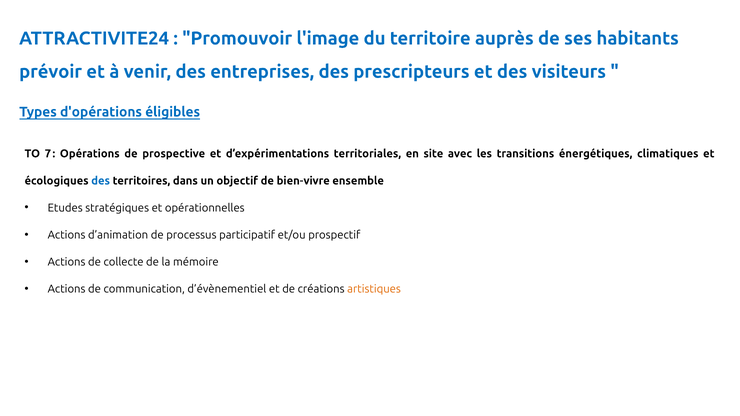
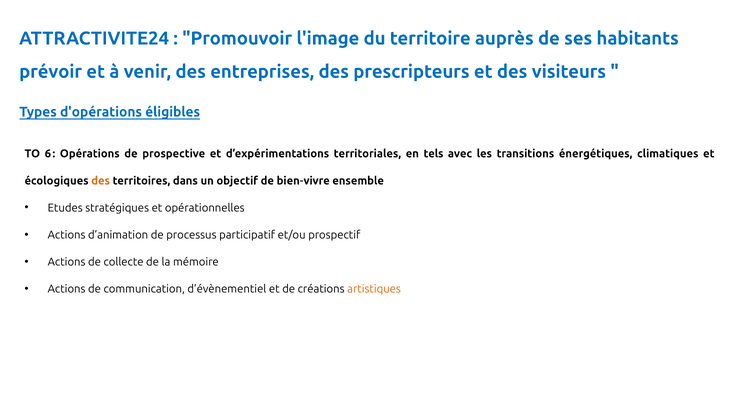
7: 7 -> 6
site: site -> tels
des at (101, 181) colour: blue -> orange
